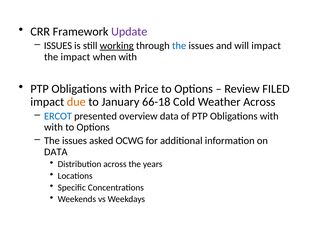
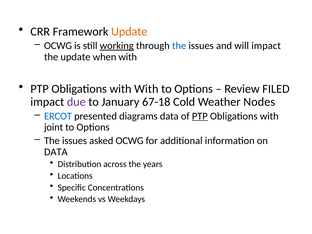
Update at (129, 32) colour: purple -> orange
ISSUES at (58, 46): ISSUES -> OCWG
the impact: impact -> update
with Price: Price -> With
due colour: orange -> purple
66-18: 66-18 -> 67-18
Weather Across: Across -> Nodes
overview: overview -> diagrams
PTP at (200, 116) underline: none -> present
with at (54, 127): with -> joint
